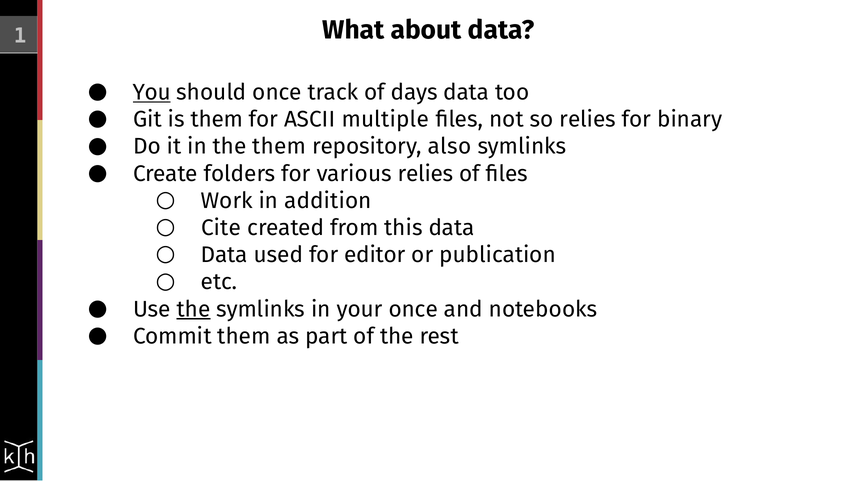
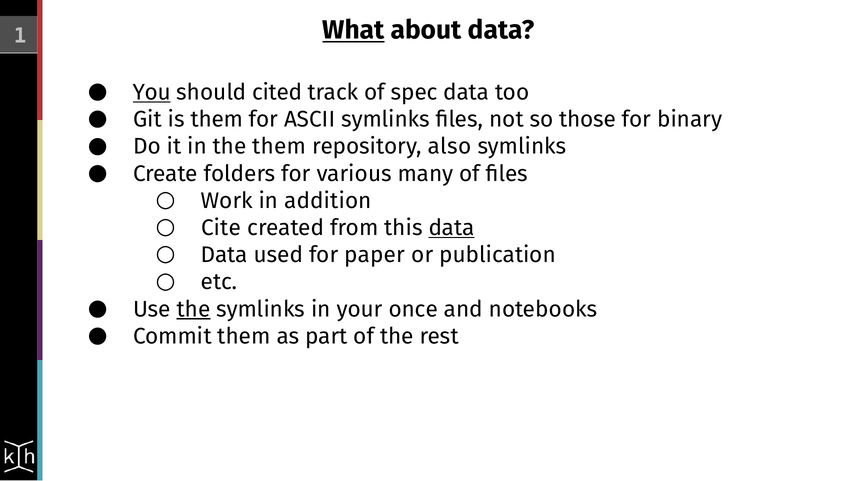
What underline: none -> present
should once: once -> cited
days: days -> spec
ASCII multiple: multiple -> symlinks
so relies: relies -> those
various relies: relies -> many
data at (452, 228) underline: none -> present
editor: editor -> paper
